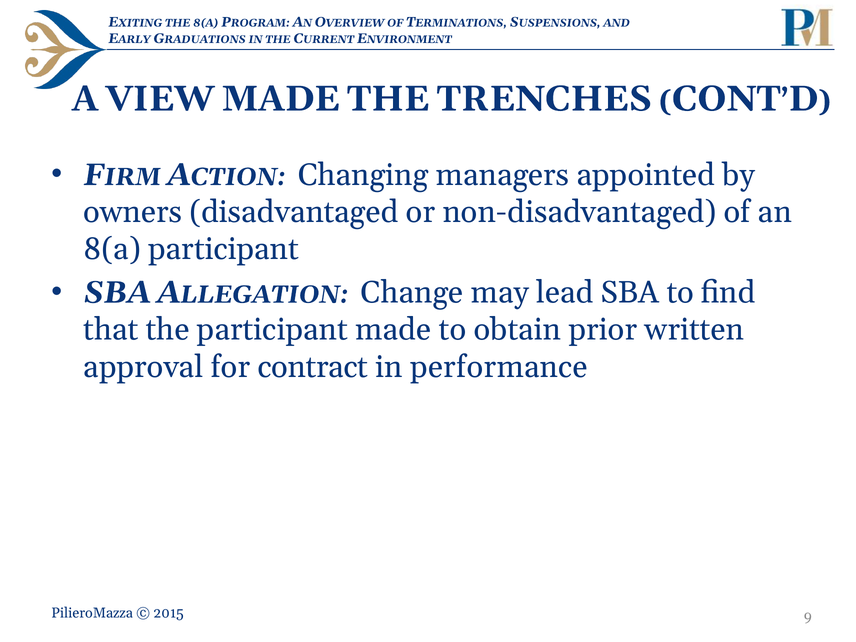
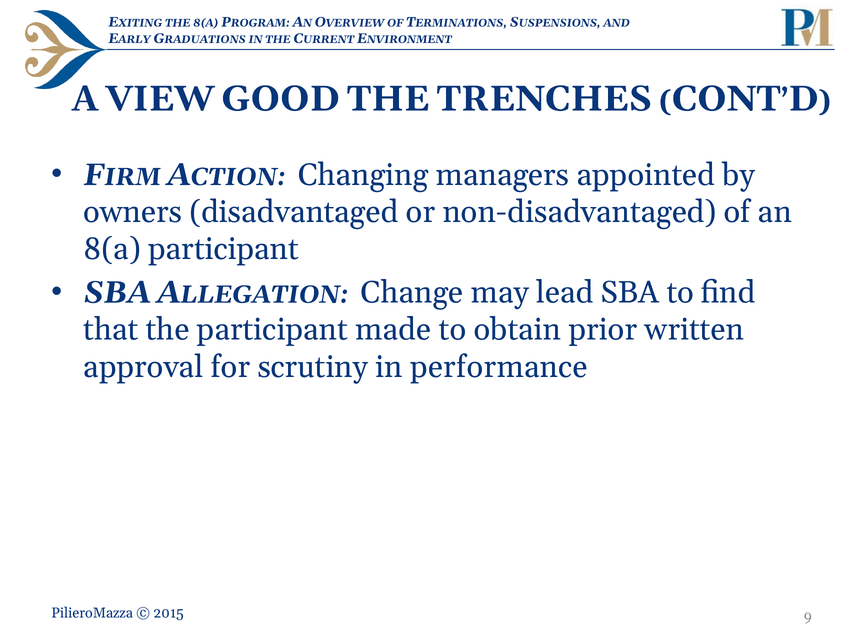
VIEW MADE: MADE -> GOOD
contract: contract -> scrutiny
